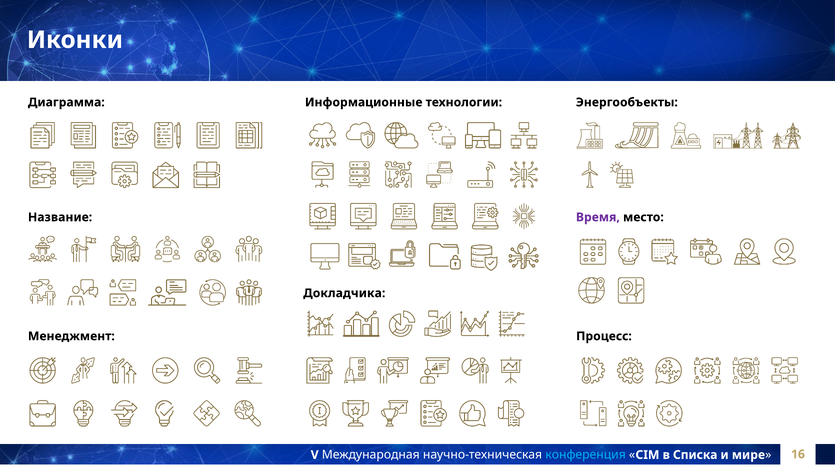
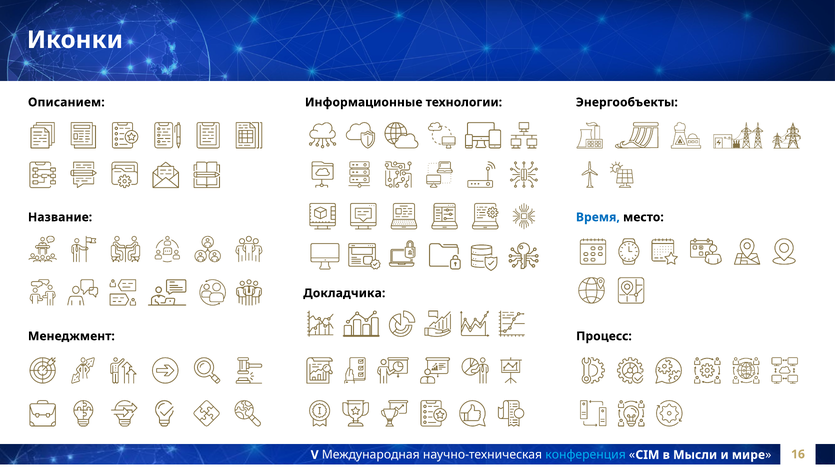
Диаграмма: Диаграмма -> Описанием
Время colour: purple -> blue
Списка: Списка -> Мысли
